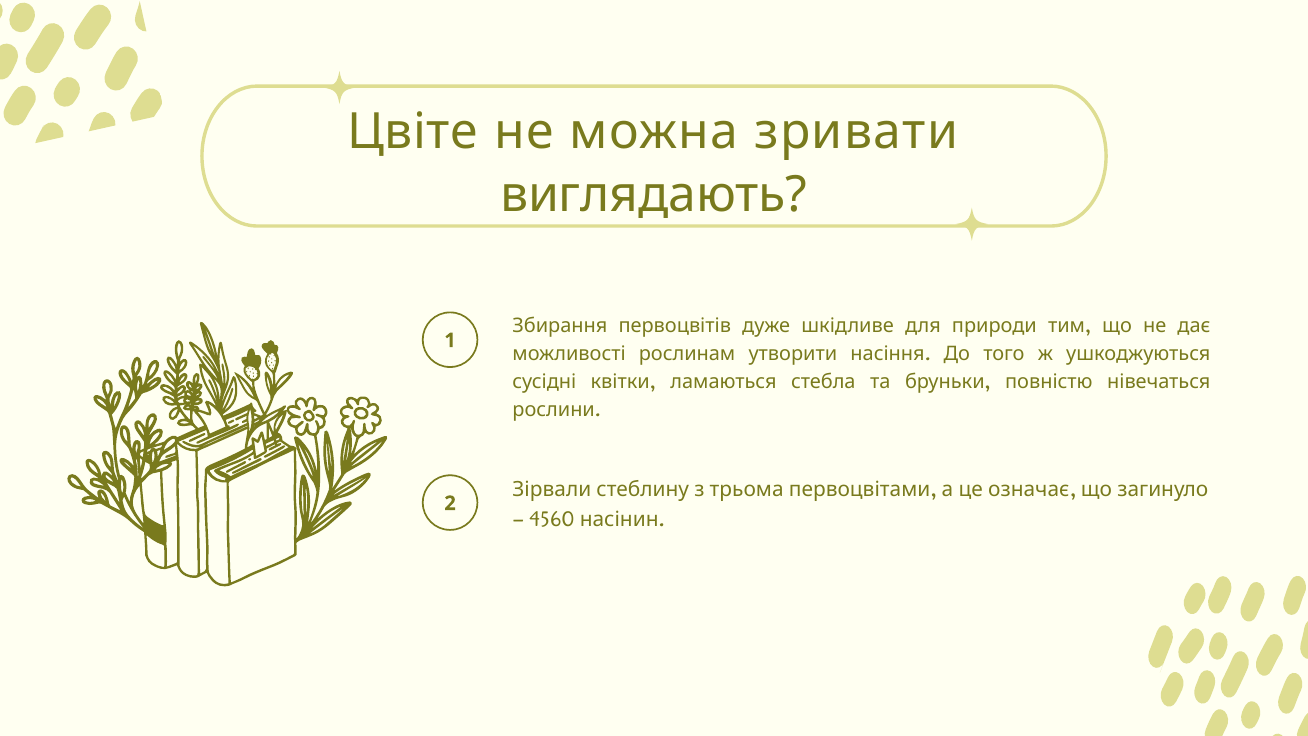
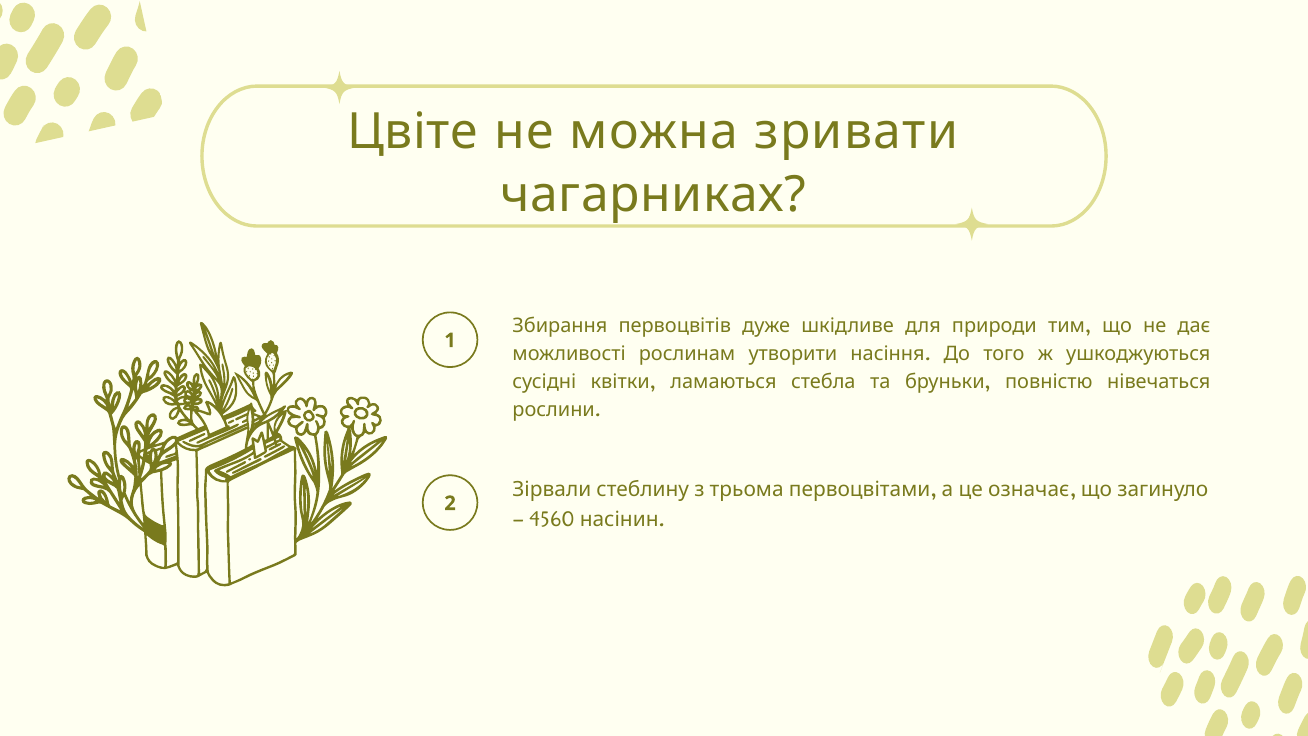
виглядають: виглядають -> чагарниках
